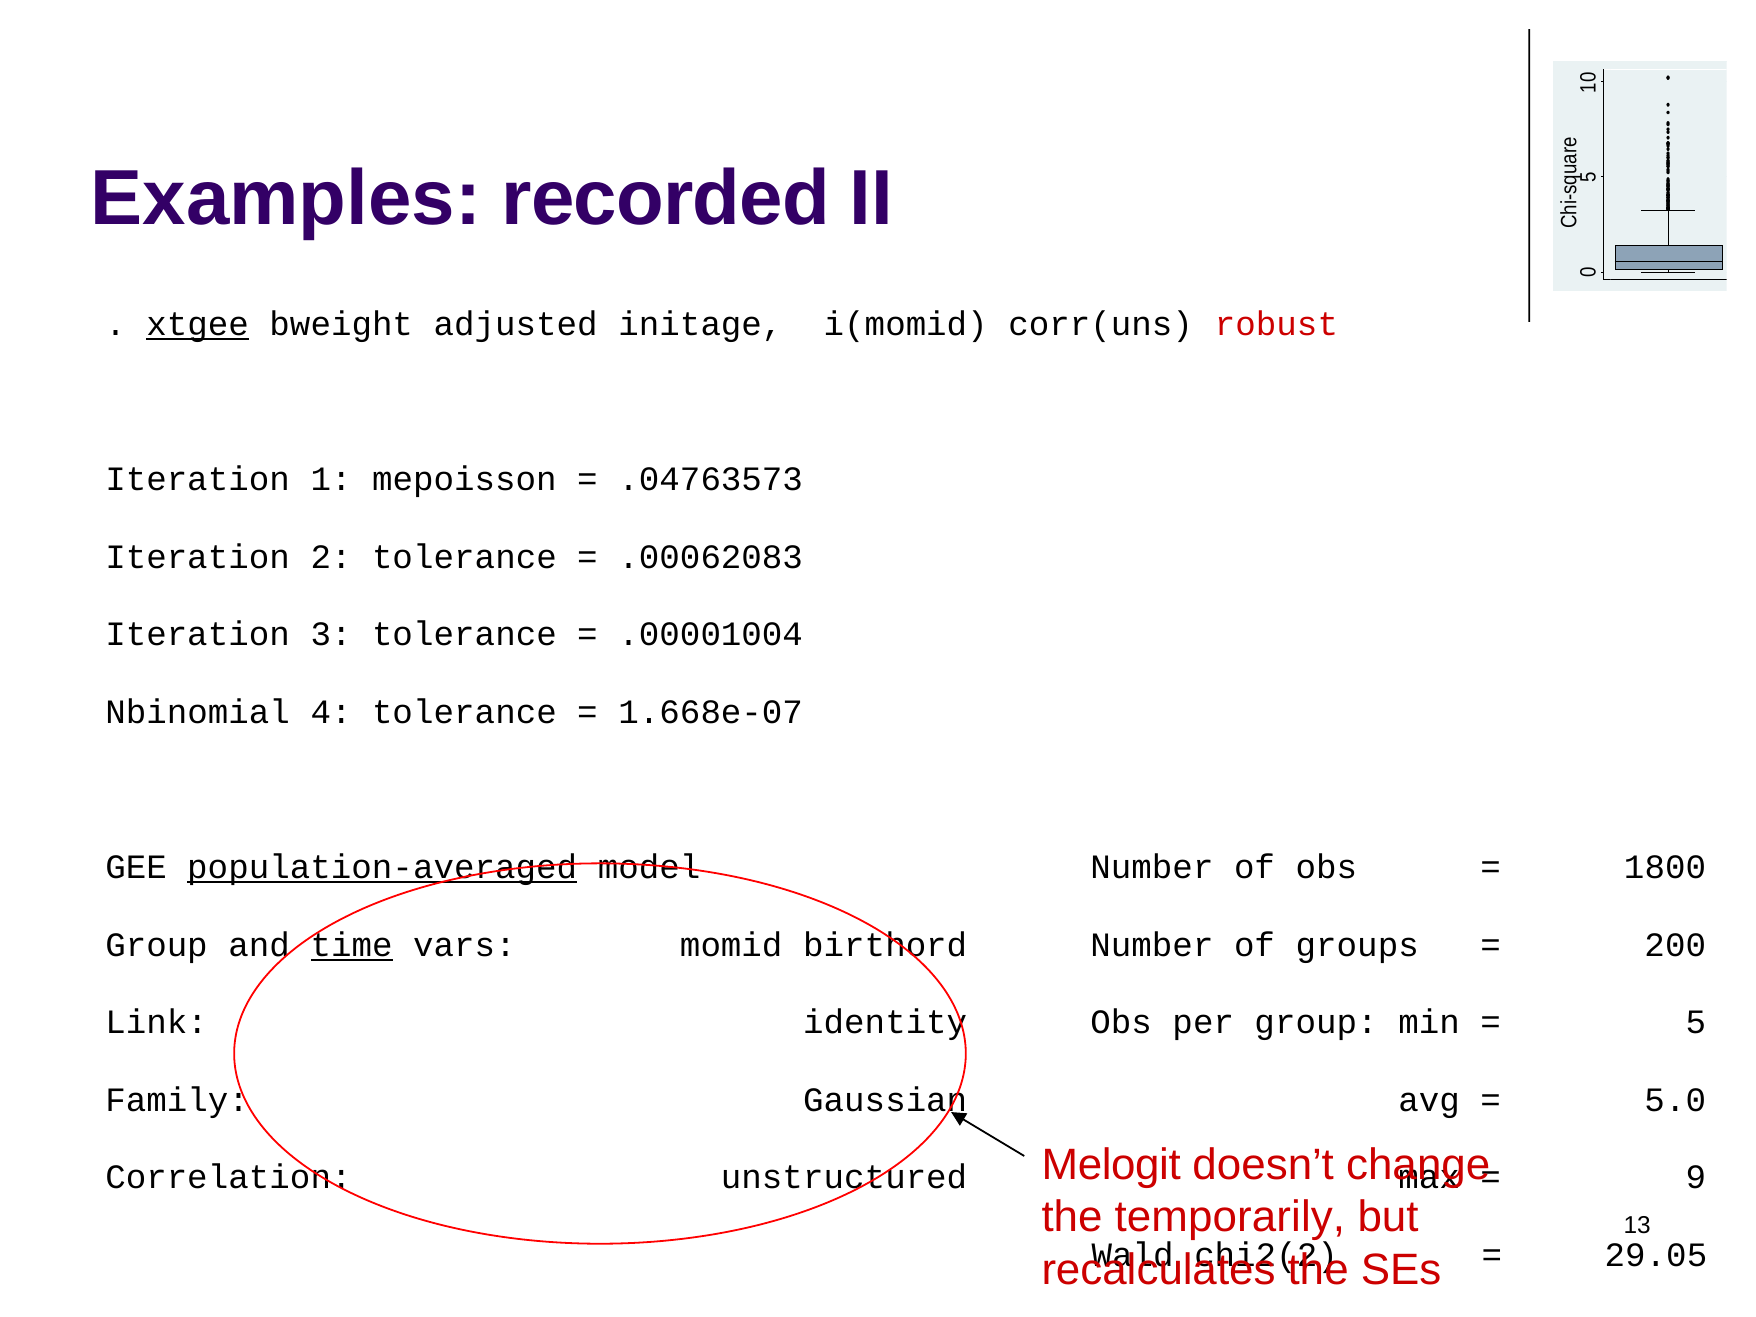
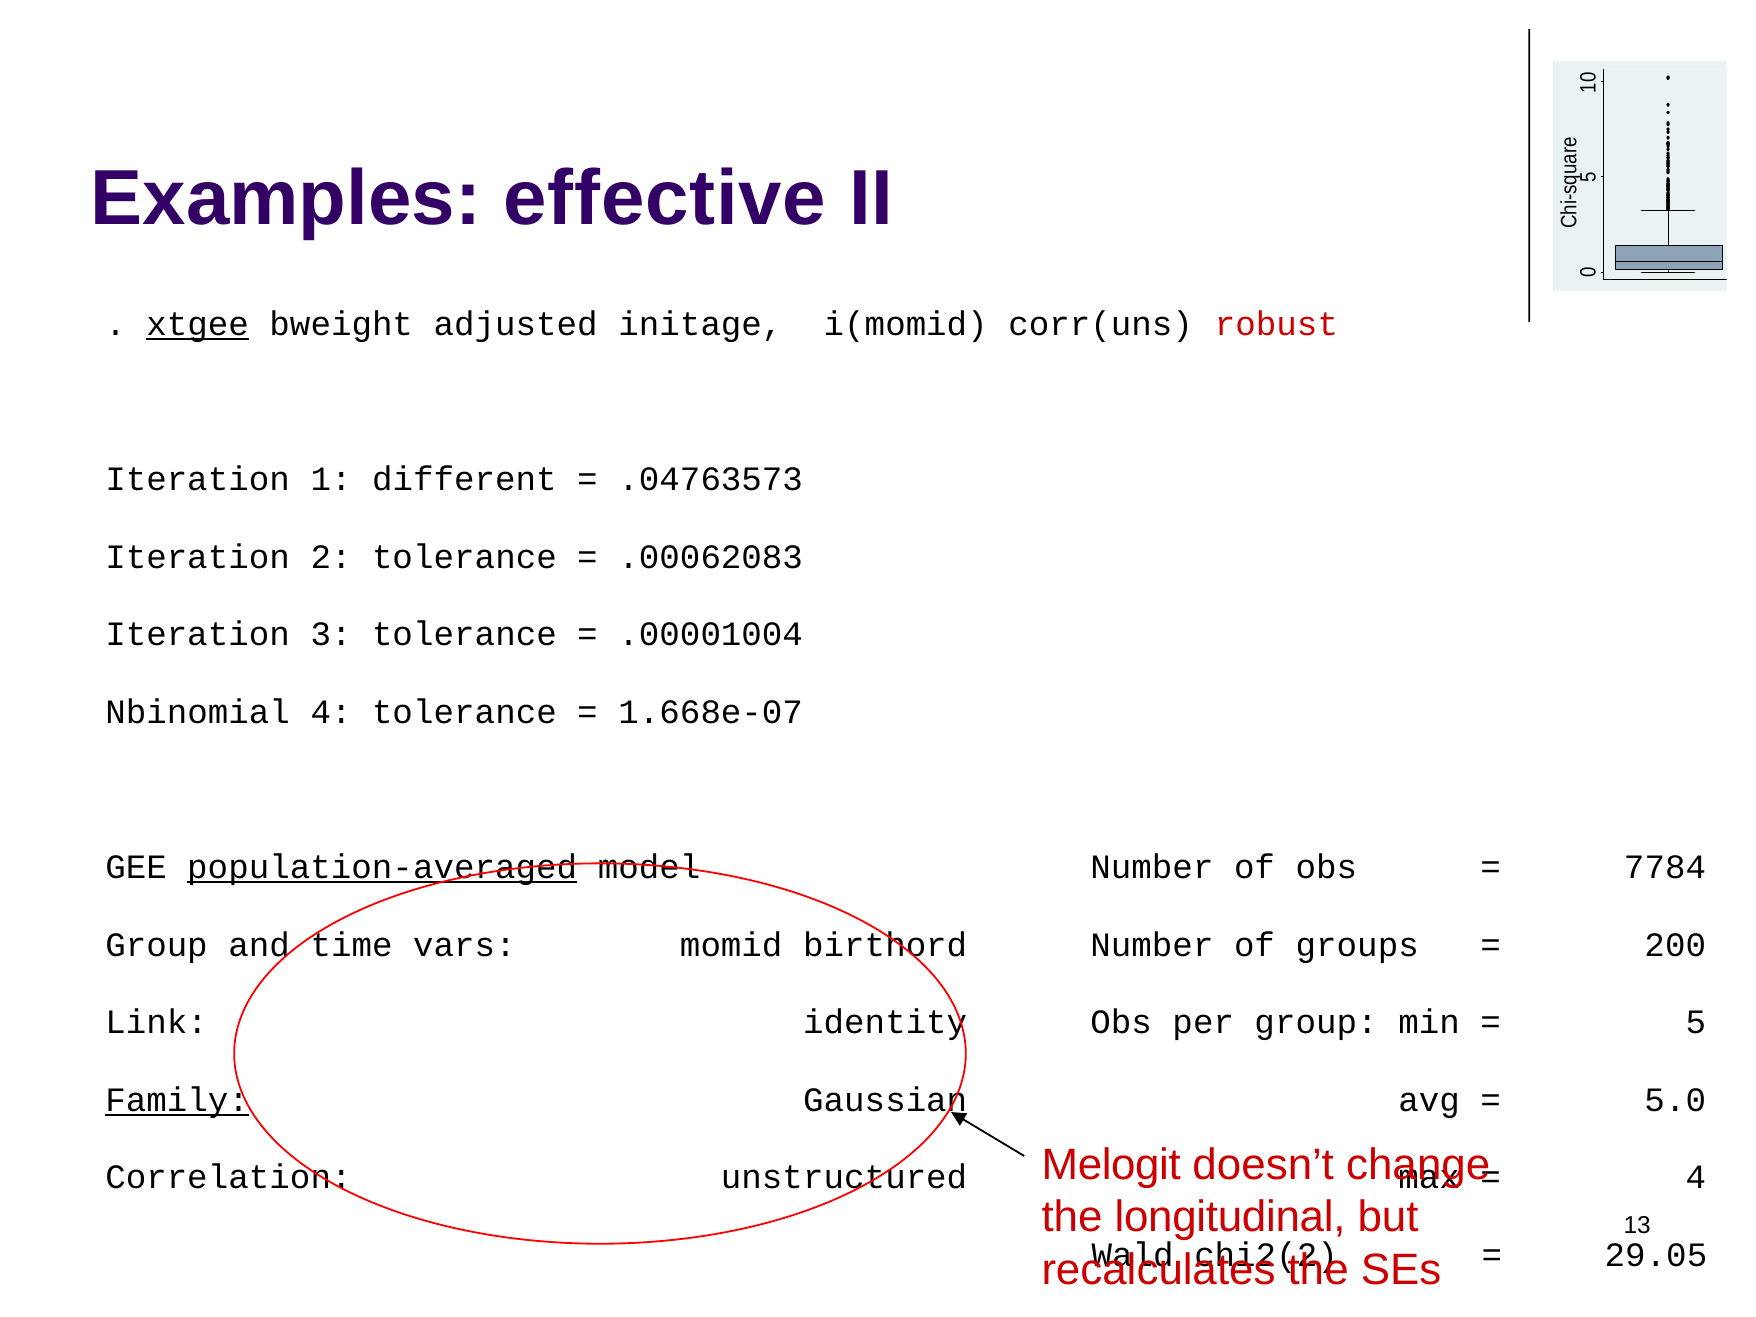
recorded: recorded -> effective
mepoisson: mepoisson -> different
1800: 1800 -> 7784
time underline: present -> none
Family underline: none -> present
9 at (1696, 1178): 9 -> 4
temporarily: temporarily -> longitudinal
